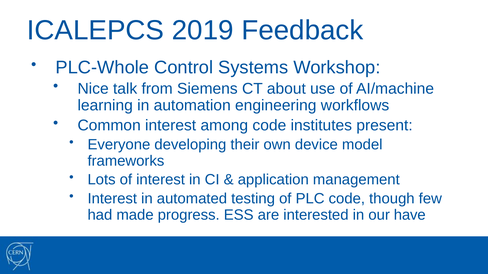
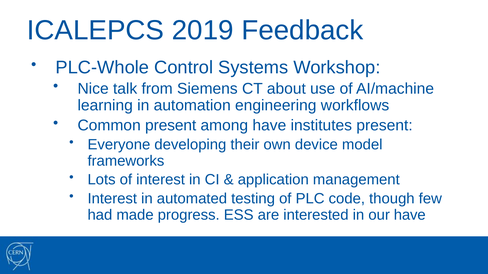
Common interest: interest -> present
among code: code -> have
